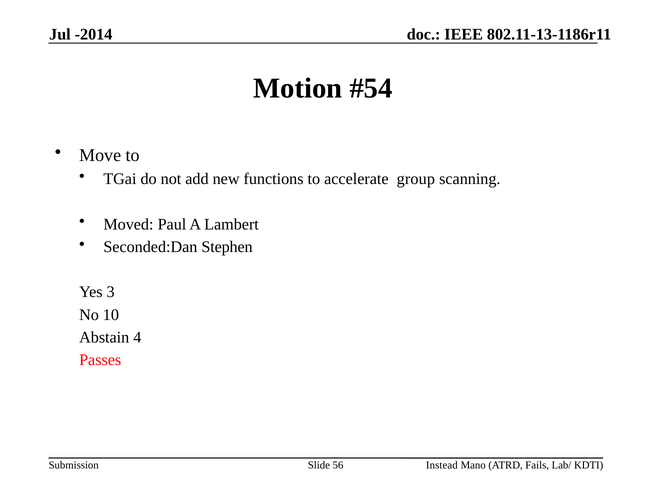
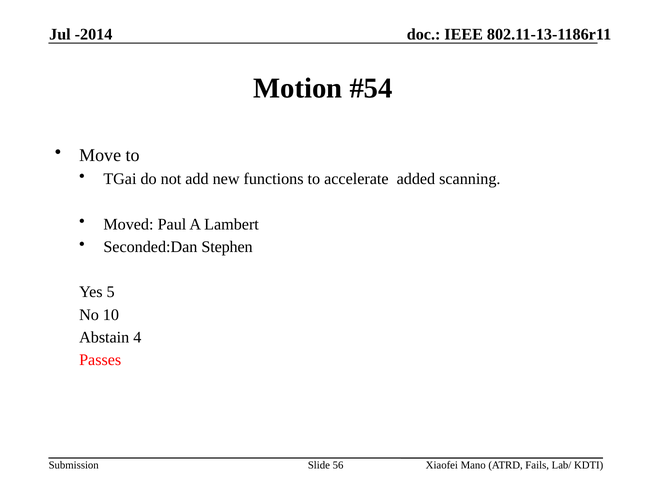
group: group -> added
3: 3 -> 5
Instead: Instead -> Xiaofei
